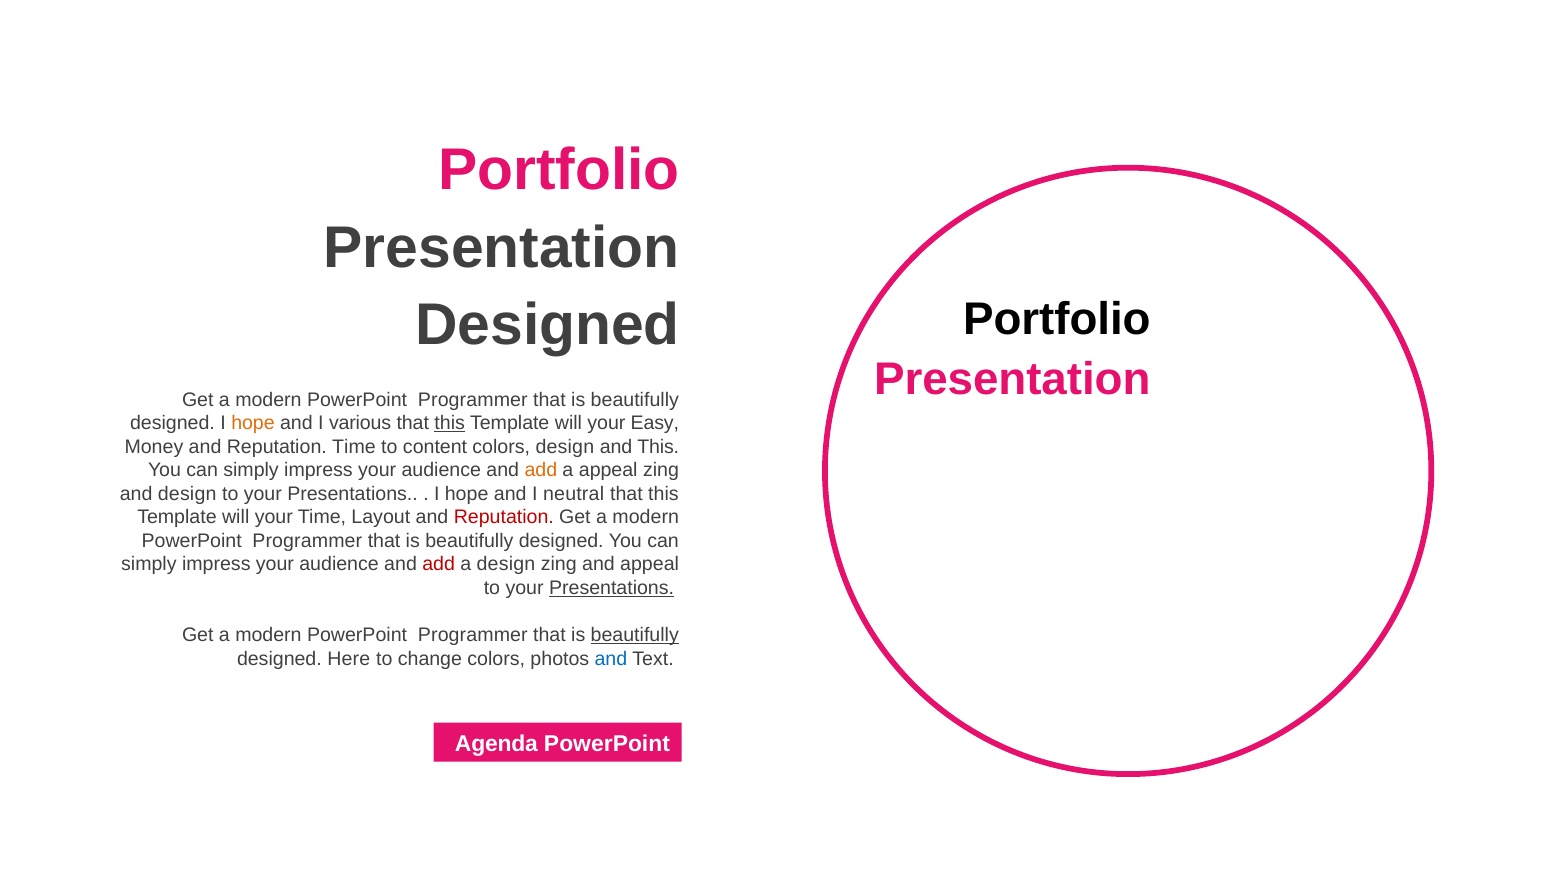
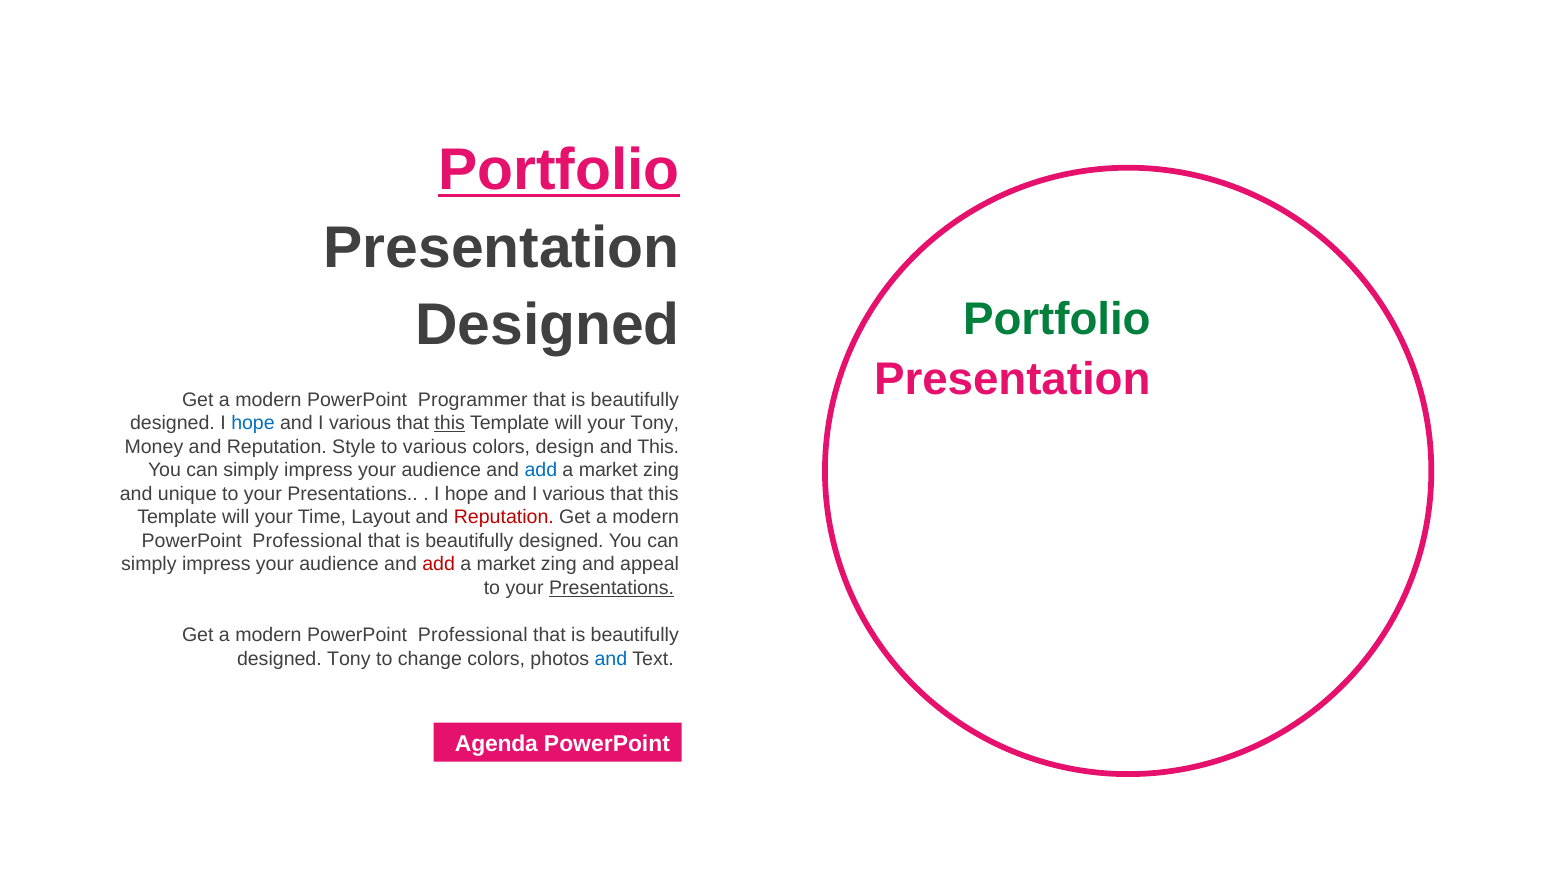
Portfolio at (559, 170) underline: none -> present
Portfolio at (1057, 319) colour: black -> green
hope at (253, 423) colour: orange -> blue
your Easy: Easy -> Tony
Reputation Time: Time -> Style
to content: content -> various
add at (541, 470) colour: orange -> blue
appeal at (608, 470): appeal -> market
and design: design -> unique
neutral at (574, 494): neutral -> various
Programmer at (307, 541): Programmer -> Professional
design at (506, 564): design -> market
Programmer at (473, 635): Programmer -> Professional
beautifully at (635, 635) underline: present -> none
designed Here: Here -> Tony
